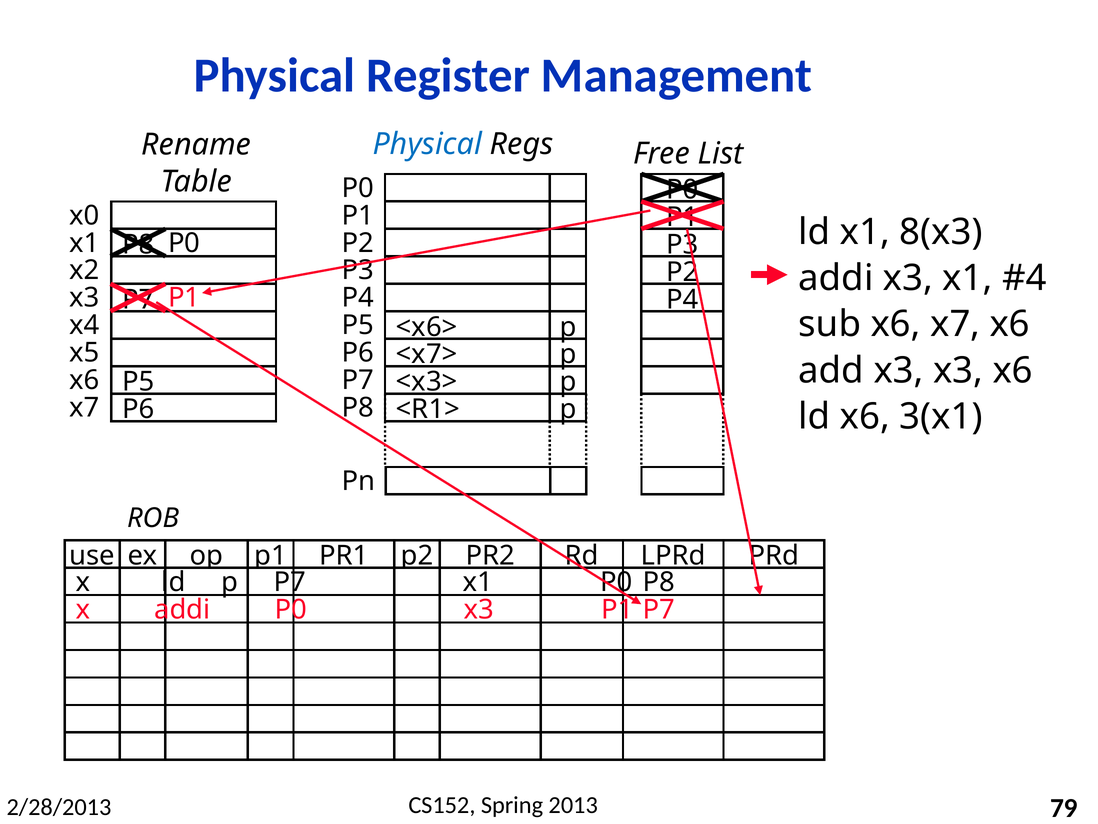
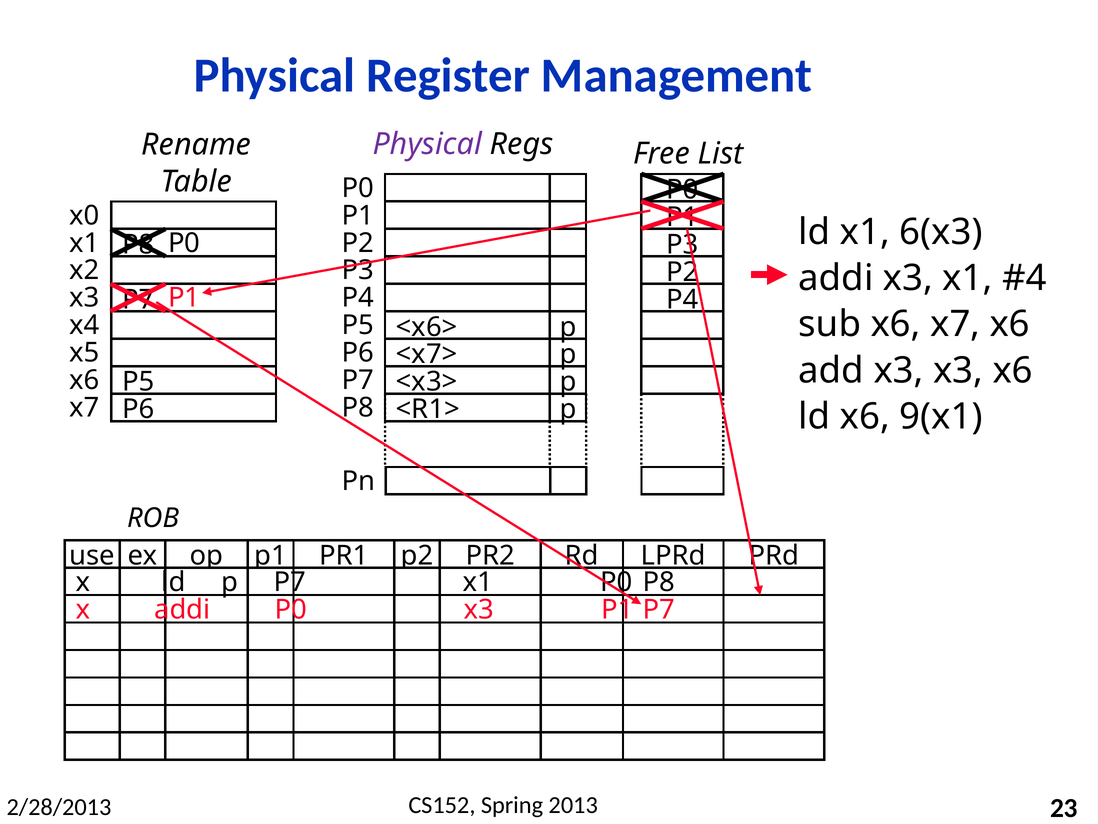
Physical at (427, 144) colour: blue -> purple
8(x3: 8(x3 -> 6(x3
3(x1: 3(x1 -> 9(x1
79: 79 -> 23
